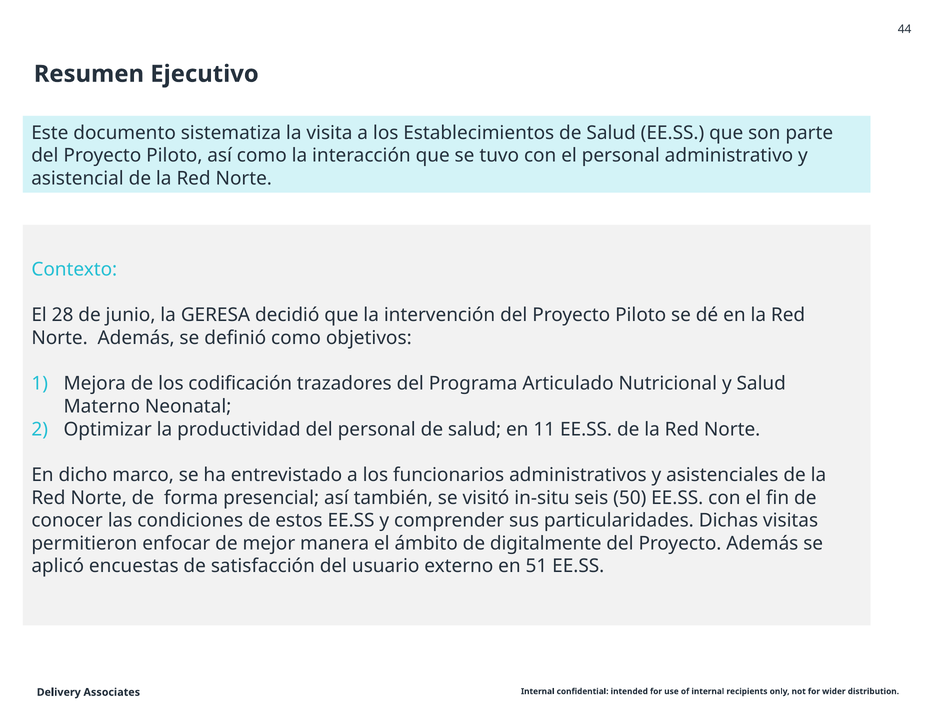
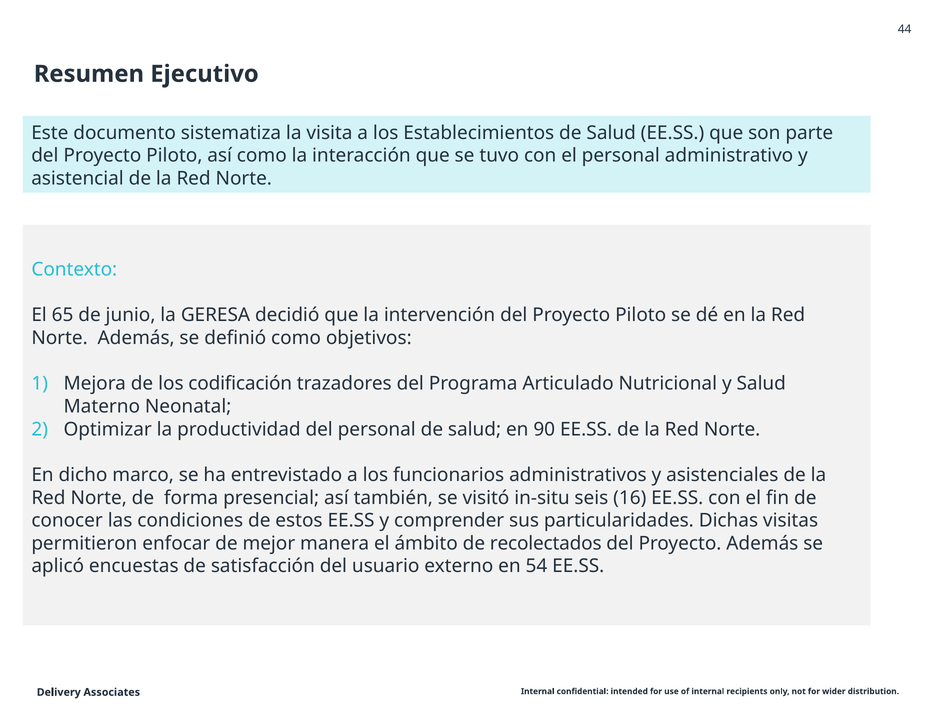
28: 28 -> 65
11: 11 -> 90
50: 50 -> 16
digitalmente: digitalmente -> recolectados
51: 51 -> 54
